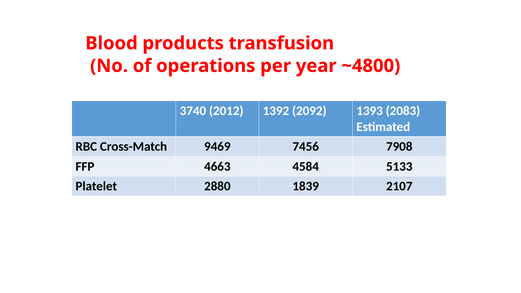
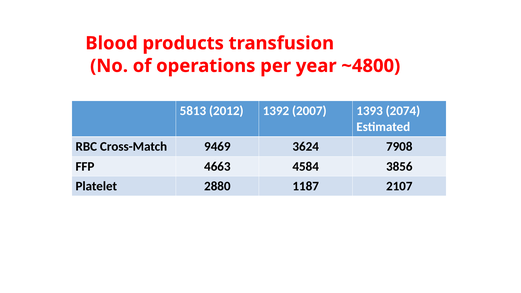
3740: 3740 -> 5813
2092: 2092 -> 2007
2083: 2083 -> 2074
7456: 7456 -> 3624
5133: 5133 -> 3856
1839: 1839 -> 1187
